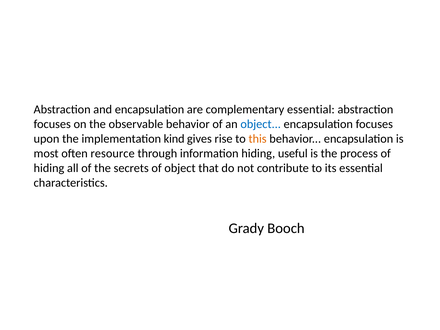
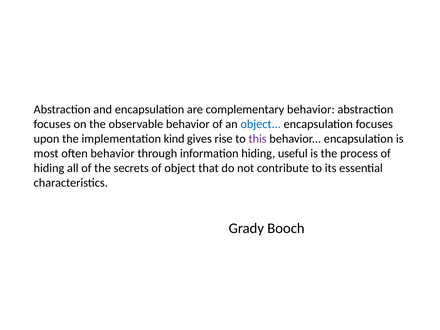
complementary essential: essential -> behavior
this colour: orange -> purple
often resource: resource -> behavior
